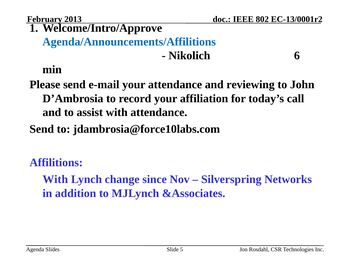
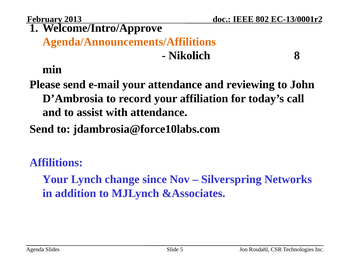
Agenda/Announcements/Affilitions colour: blue -> orange
6: 6 -> 8
With at (55, 180): With -> Your
